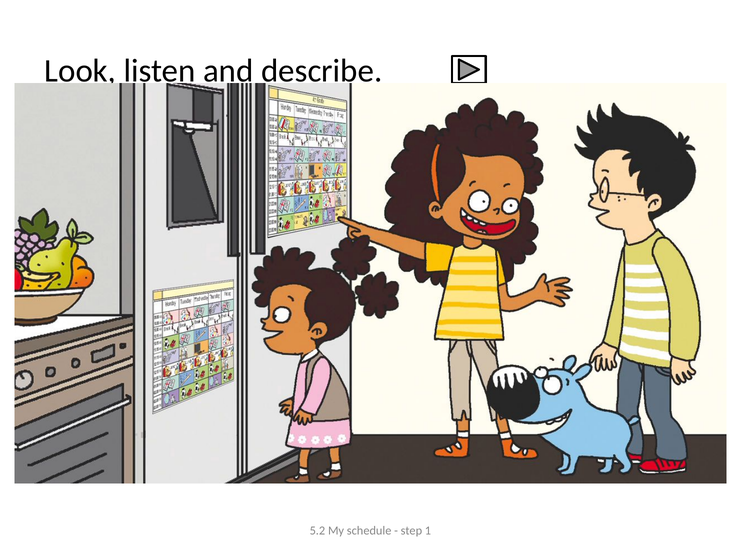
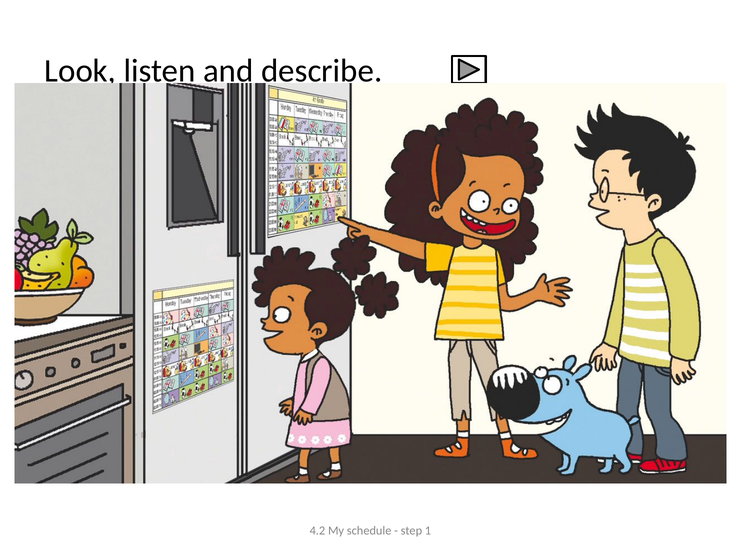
5.2: 5.2 -> 4.2
